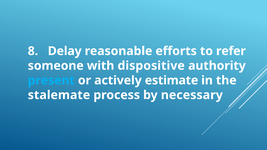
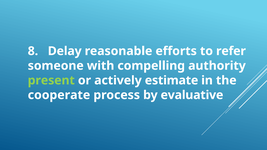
dispositive: dispositive -> compelling
present colour: light blue -> light green
stalemate: stalemate -> cooperate
necessary: necessary -> evaluative
